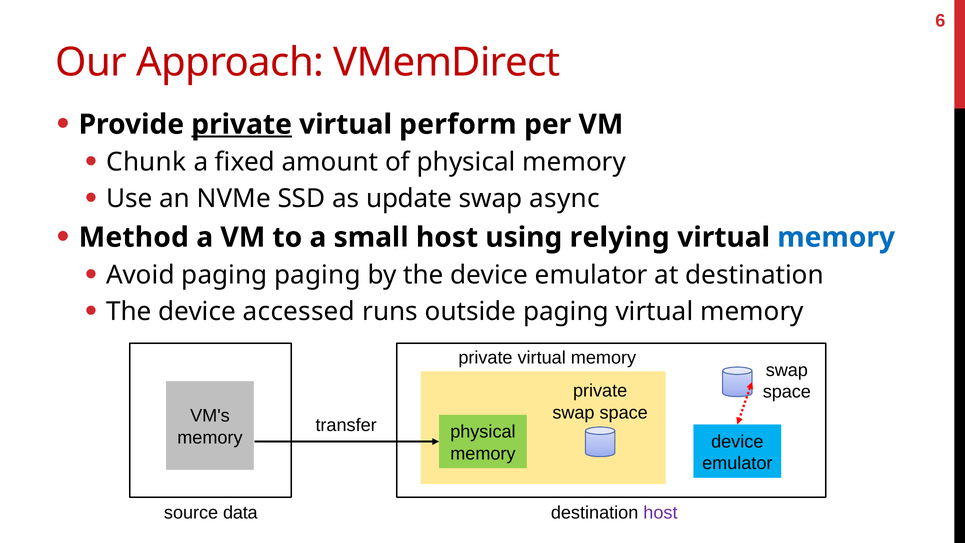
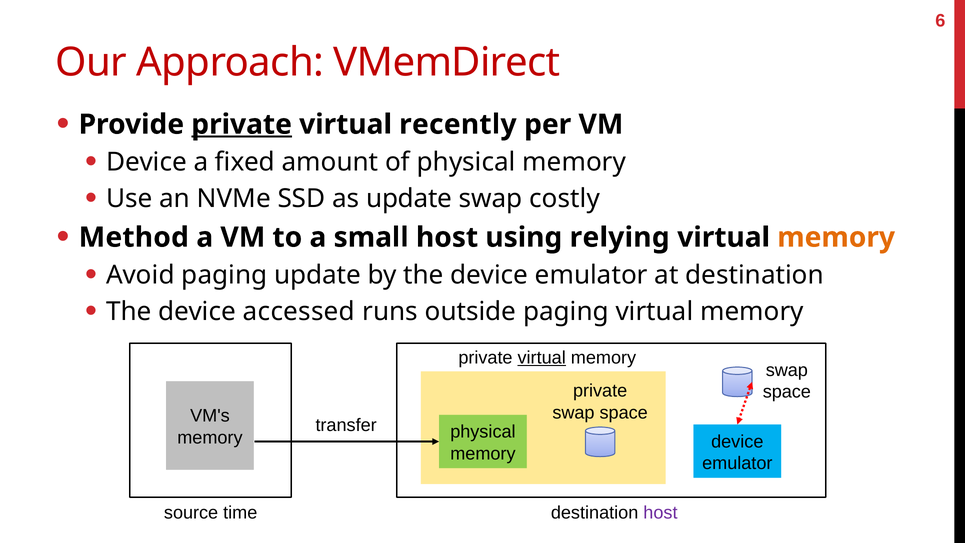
perform: perform -> recently
Chunk at (146, 162): Chunk -> Device
async: async -> costly
memory at (836, 237) colour: blue -> orange
paging paging: paging -> update
virtual at (542, 358) underline: none -> present
data: data -> time
